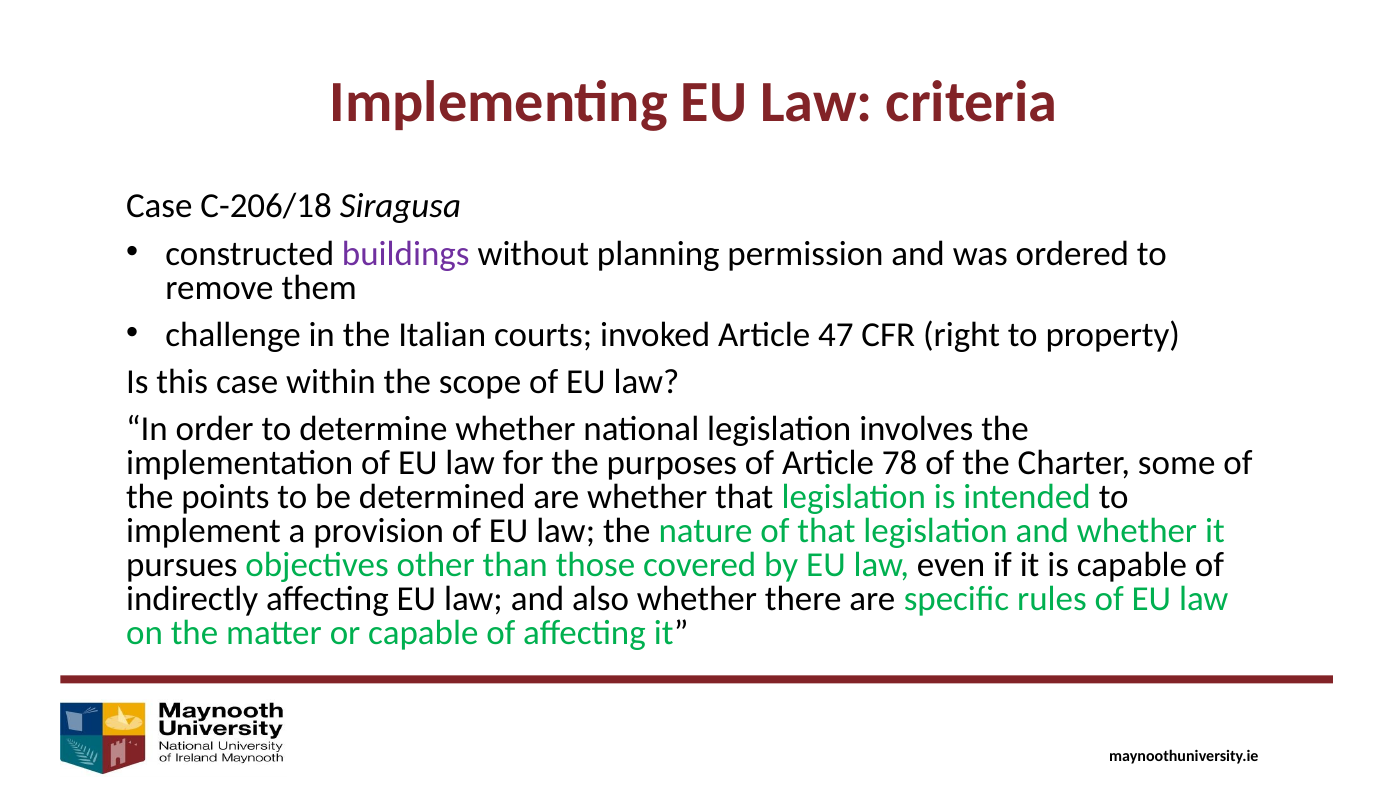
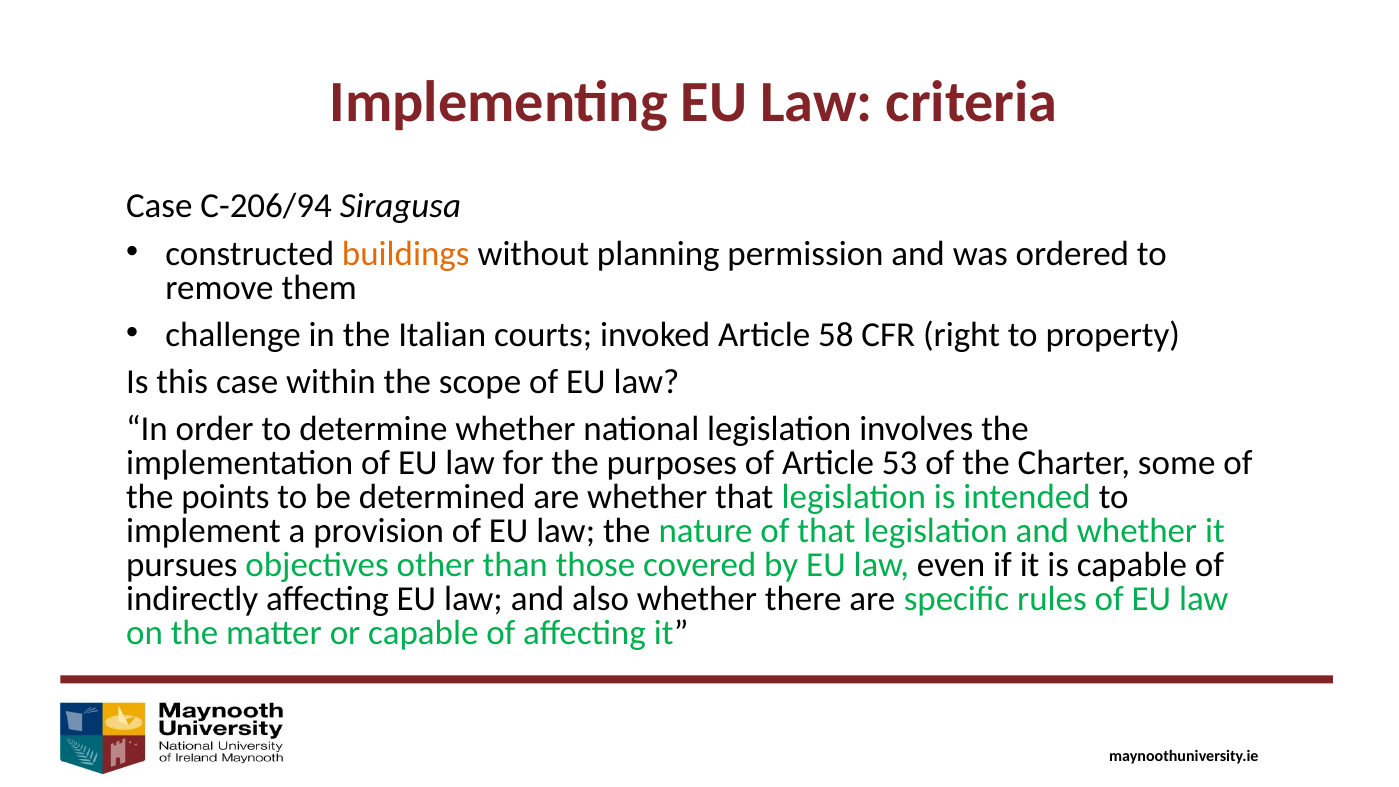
C-206/18: C-206/18 -> C-206/94
buildings colour: purple -> orange
47: 47 -> 58
78: 78 -> 53
